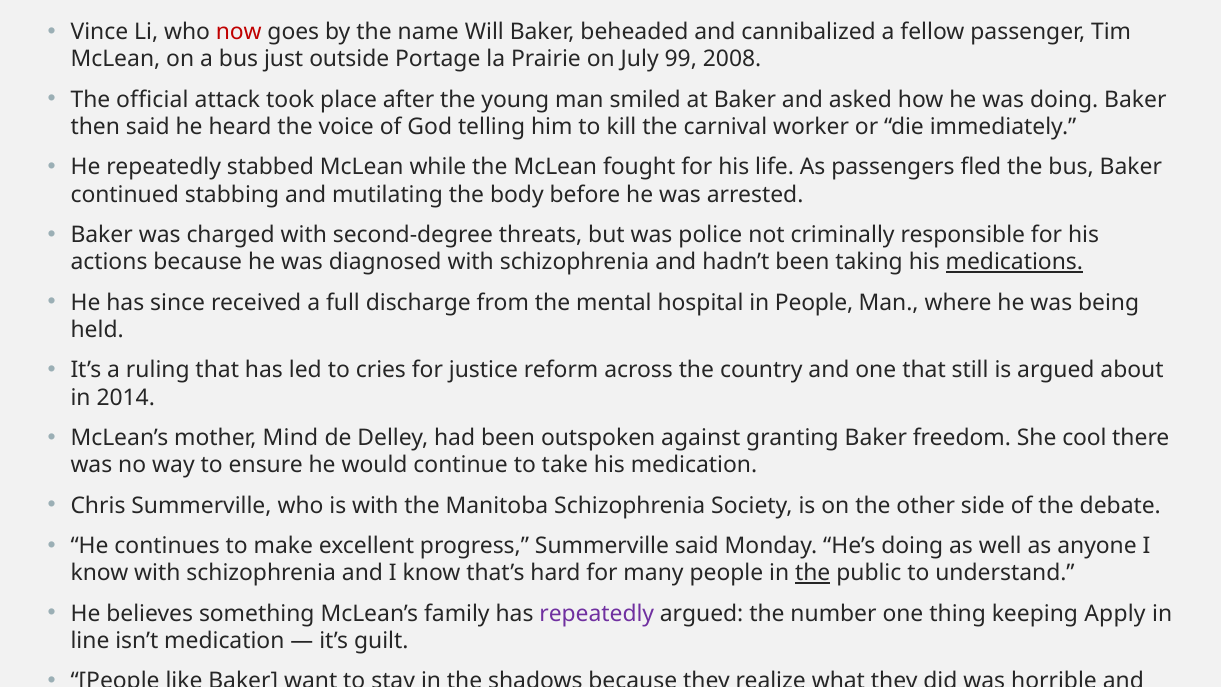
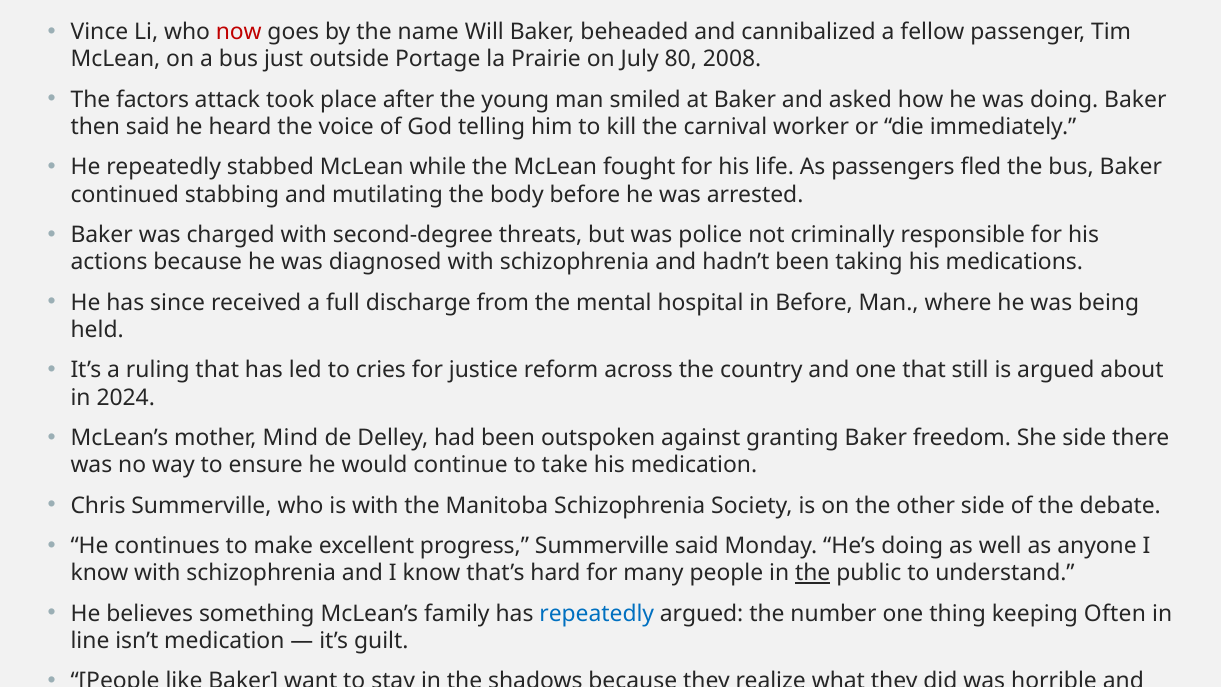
99: 99 -> 80
official: official -> factors
medications at (1014, 262) underline: present -> none
in People: People -> Before
2014: 2014 -> 2024
She cool: cool -> side
repeatedly at (597, 613) colour: purple -> blue
Apply: Apply -> Often
